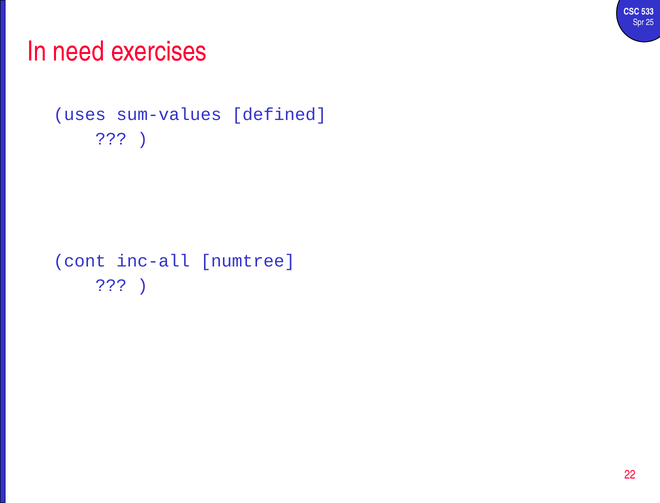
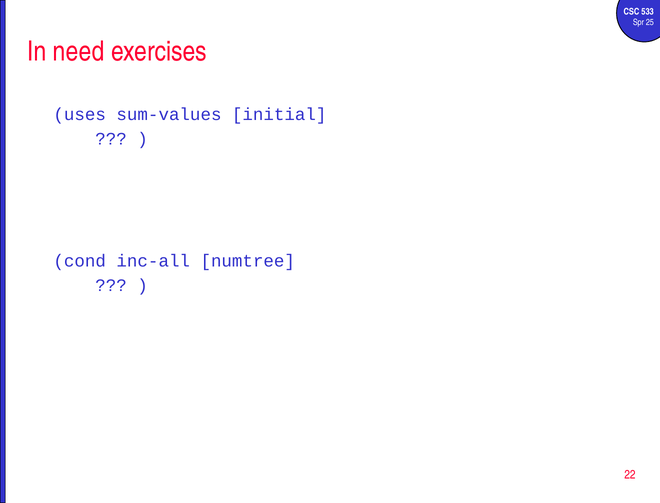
defined: defined -> initial
cont: cont -> cond
